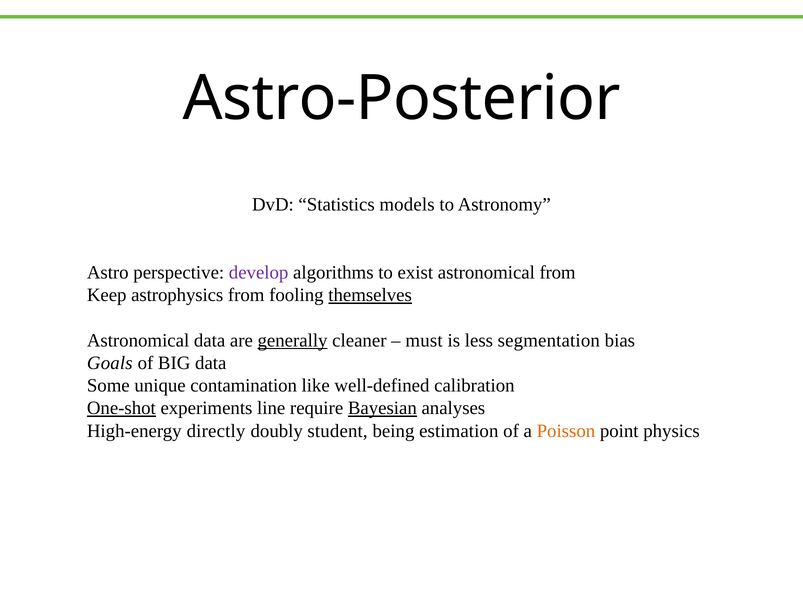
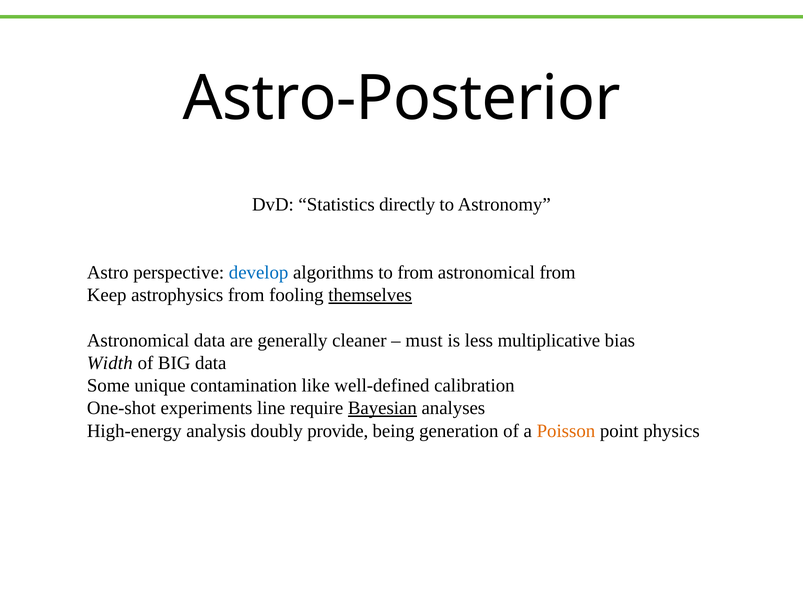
models: models -> directly
develop colour: purple -> blue
to exist: exist -> from
generally underline: present -> none
segmentation: segmentation -> multiplicative
Goals: Goals -> Width
One-shot underline: present -> none
directly: directly -> analysis
student: student -> provide
estimation: estimation -> generation
